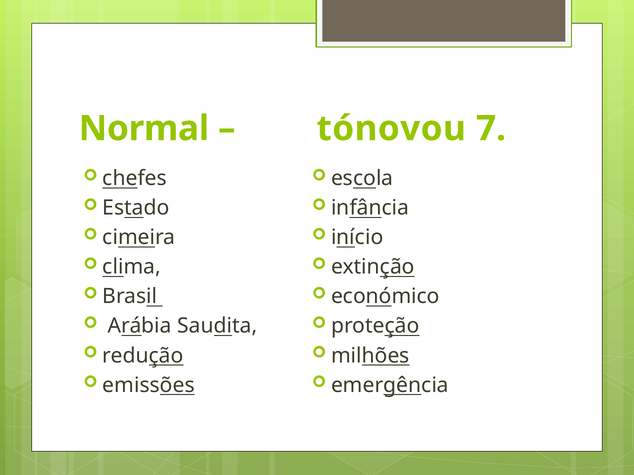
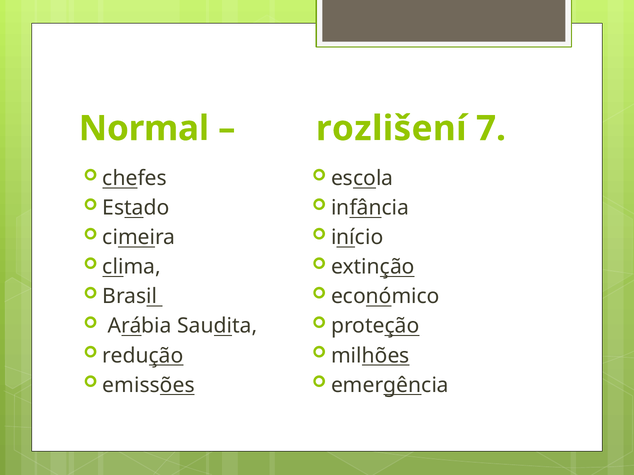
tónovou: tónovou -> rozlišení
